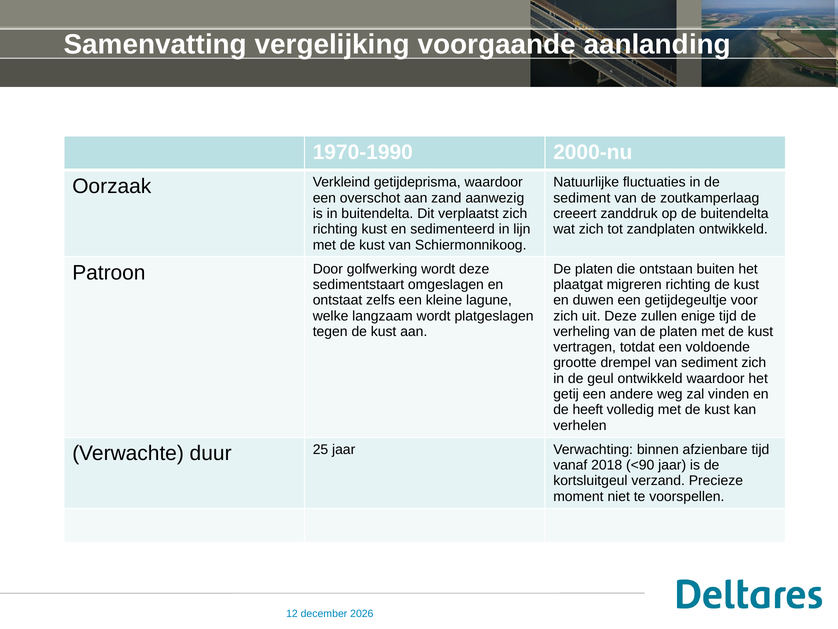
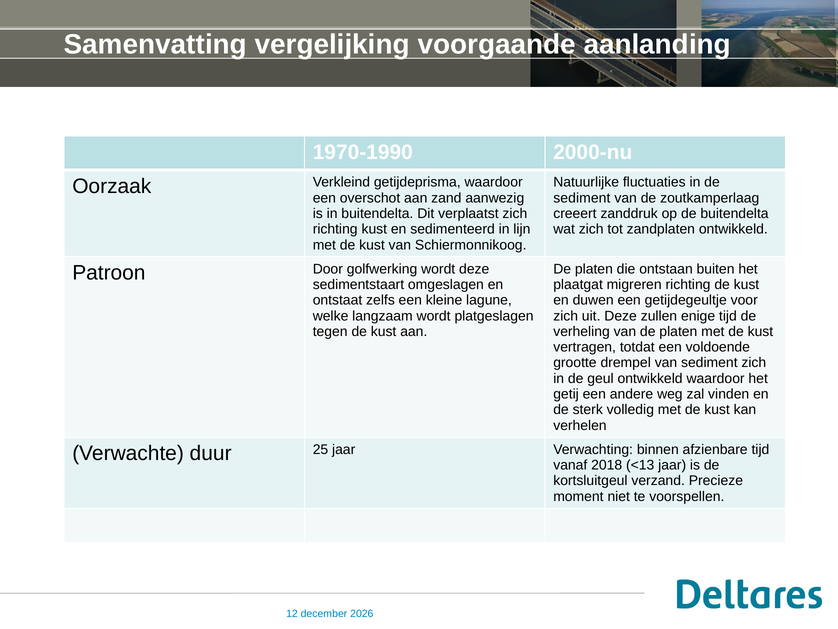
heeft: heeft -> sterk
<90: <90 -> <13
